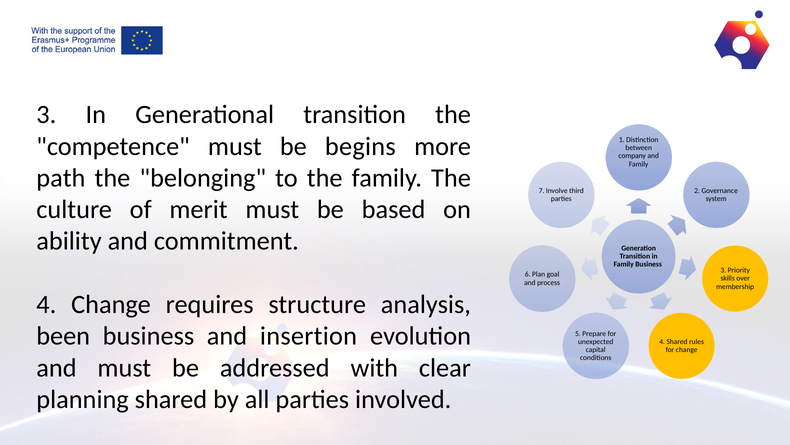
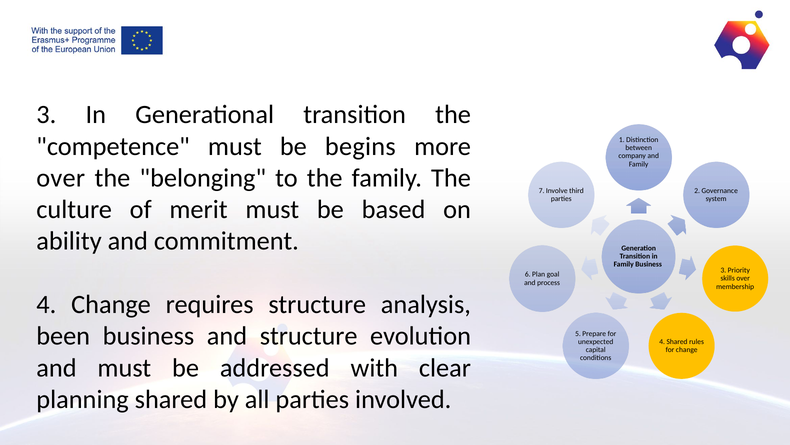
path at (61, 178): path -> over
and insertion: insertion -> structure
